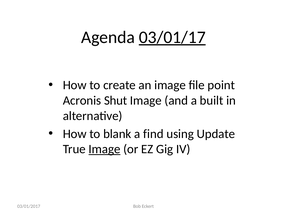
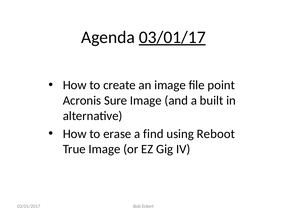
Shut: Shut -> Sure
blank: blank -> erase
Update: Update -> Reboot
Image at (104, 149) underline: present -> none
